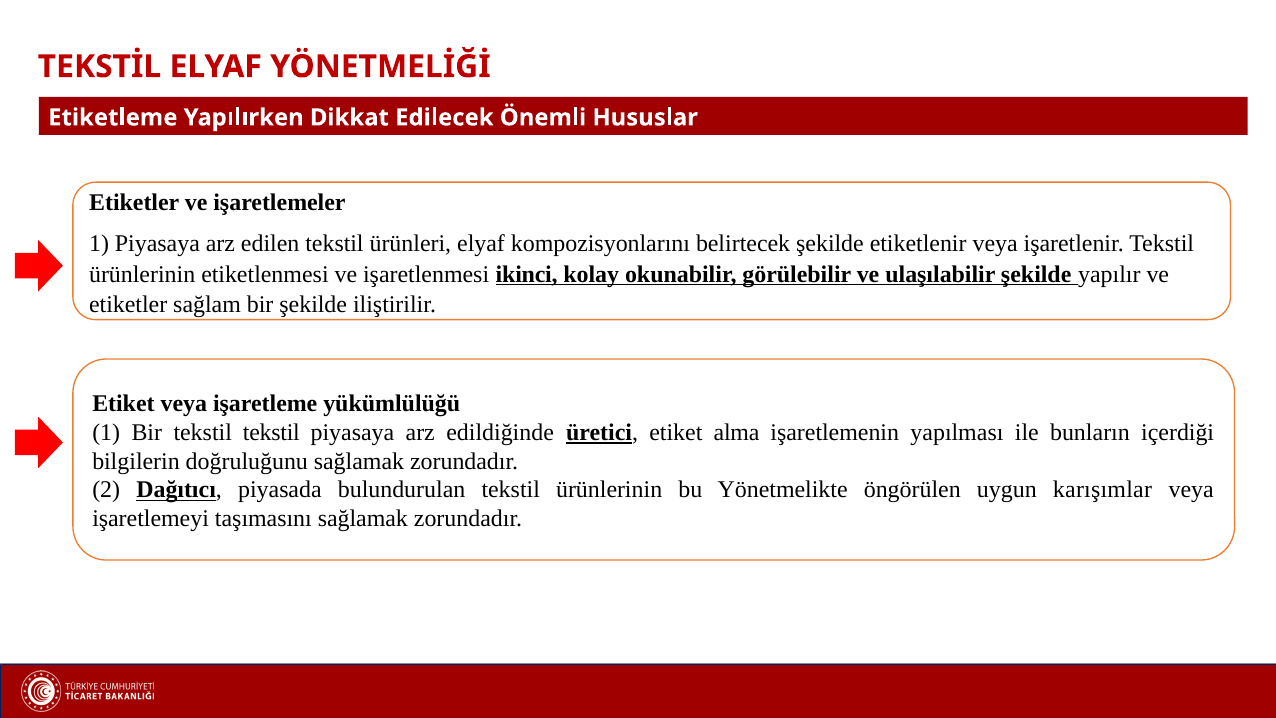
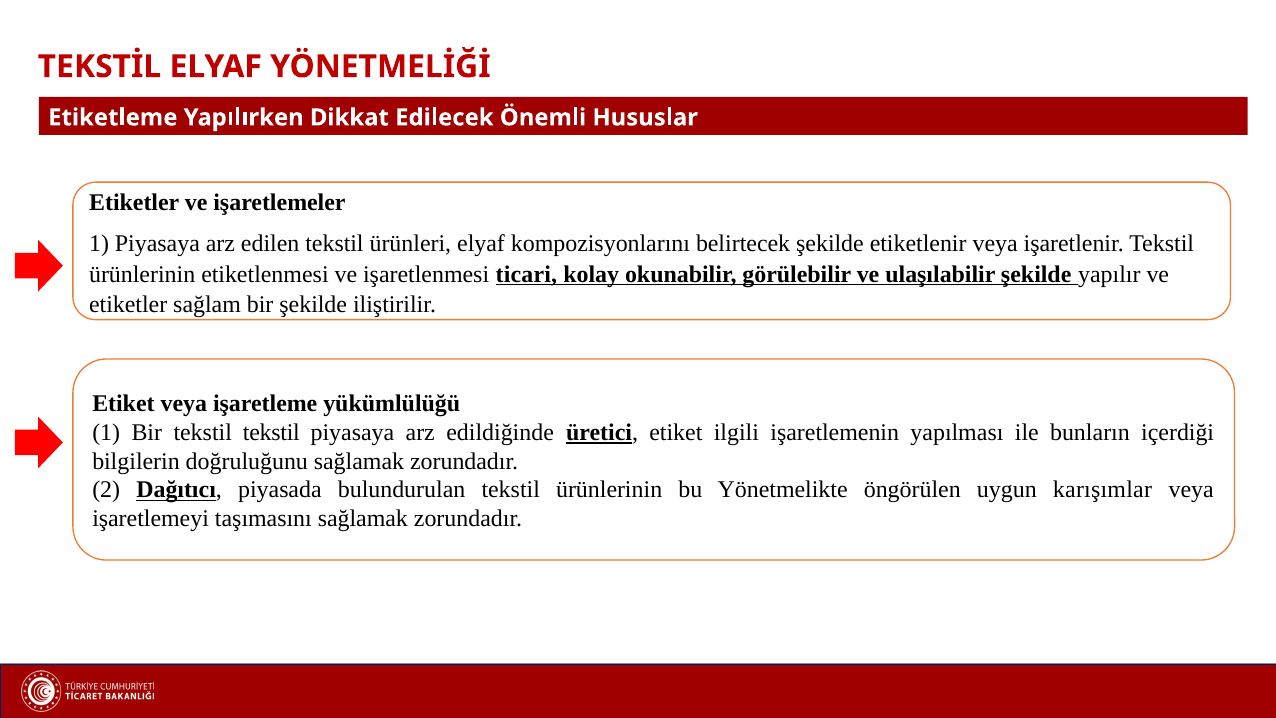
ikinci: ikinci -> ticari
alma: alma -> ilgili
